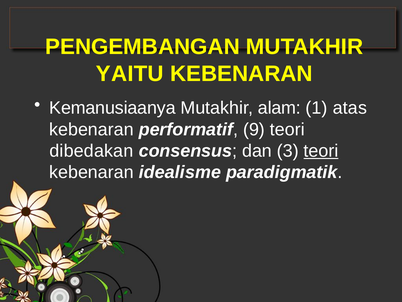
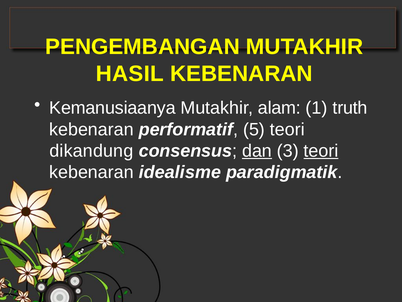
YAITU: YAITU -> HASIL
atas: atas -> truth
9: 9 -> 5
dibedakan: dibedakan -> dikandung
dan underline: none -> present
